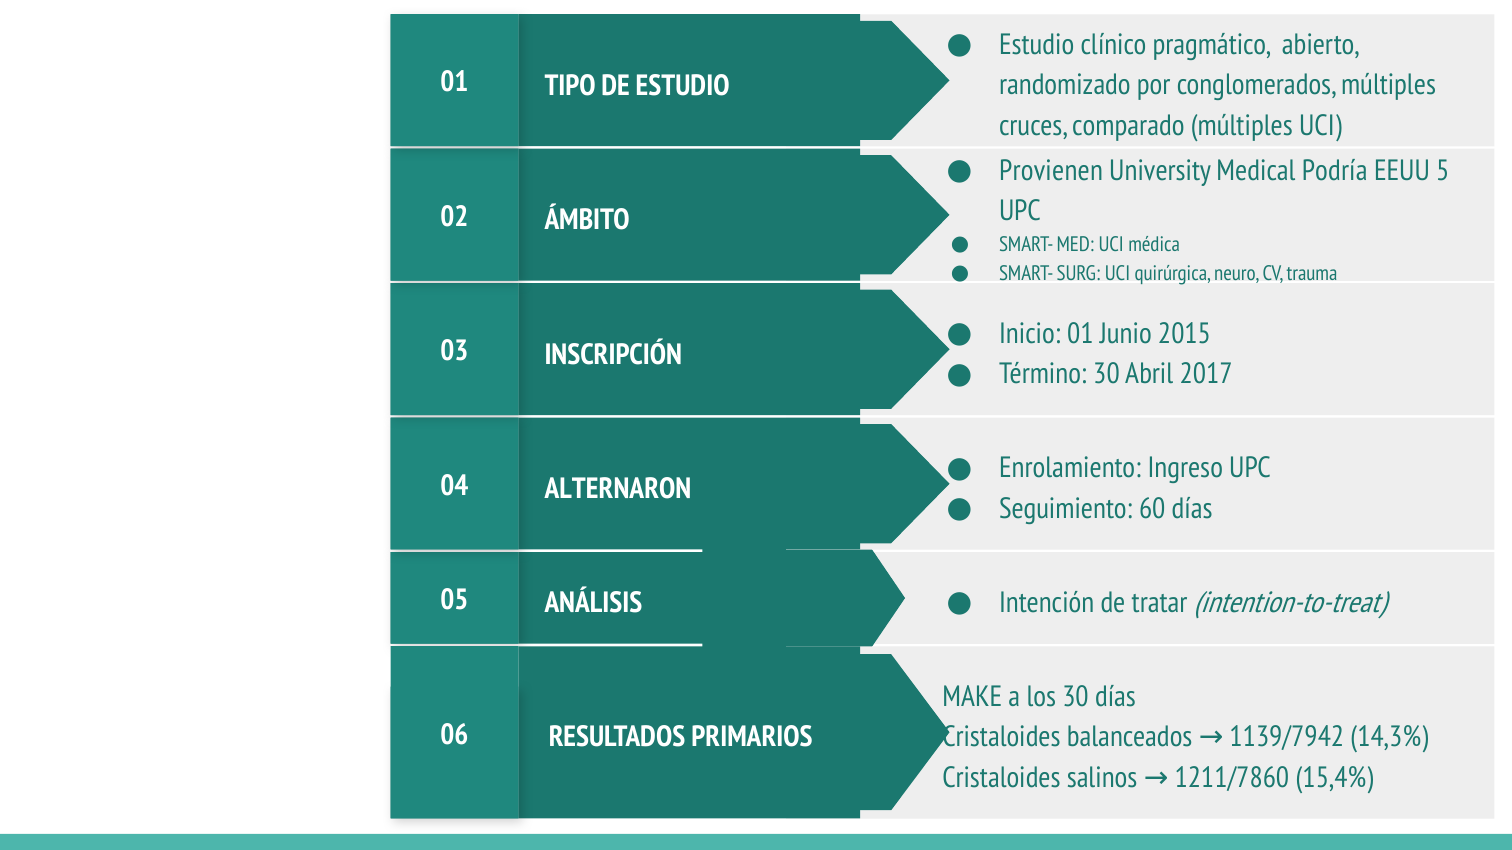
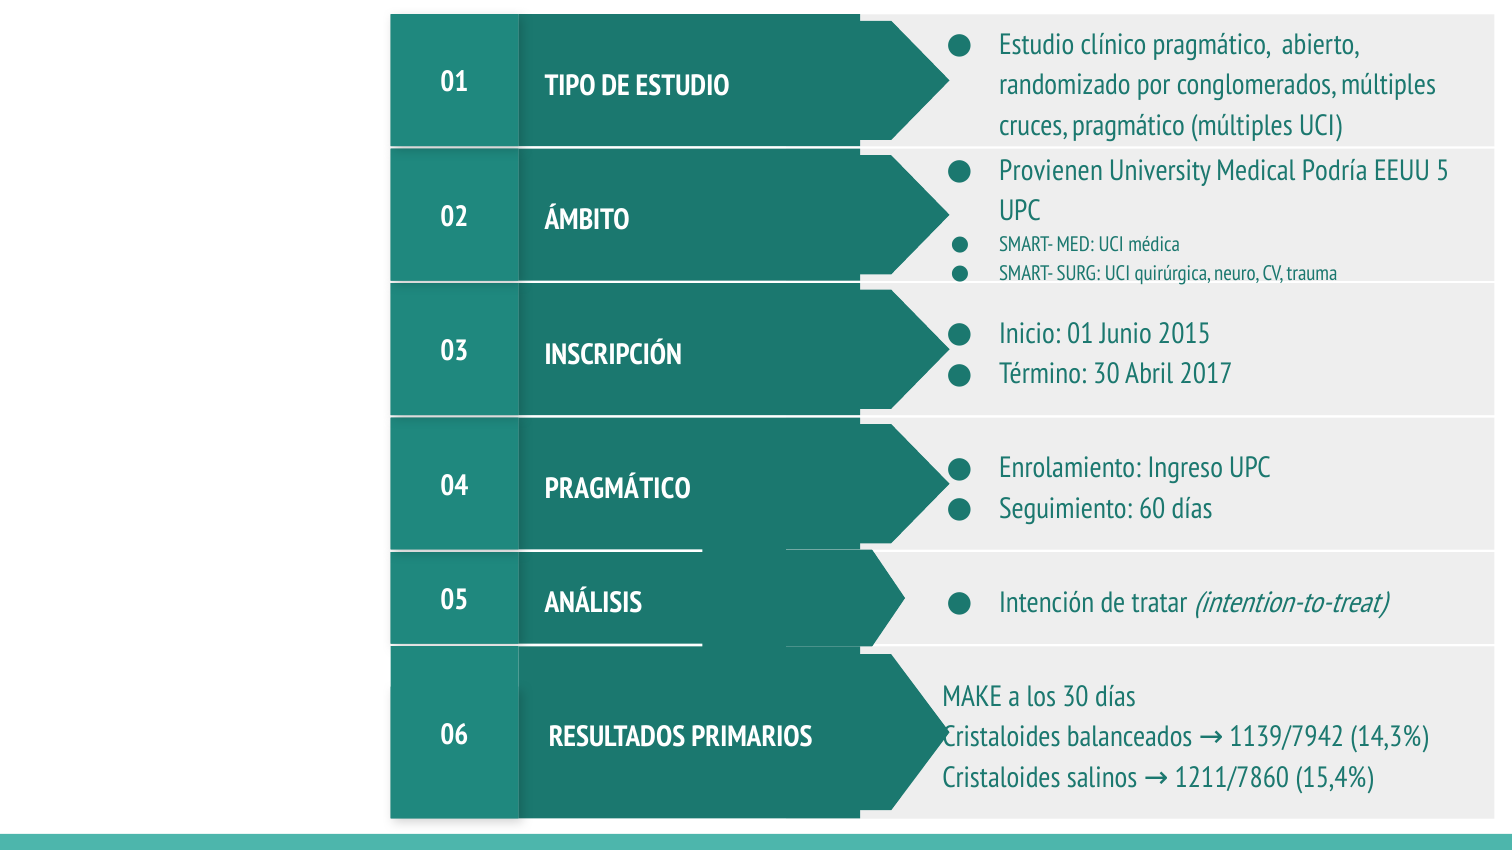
cruces comparado: comparado -> pragmático
ALTERNARON at (618, 489): ALTERNARON -> PRAGMÁTICO
